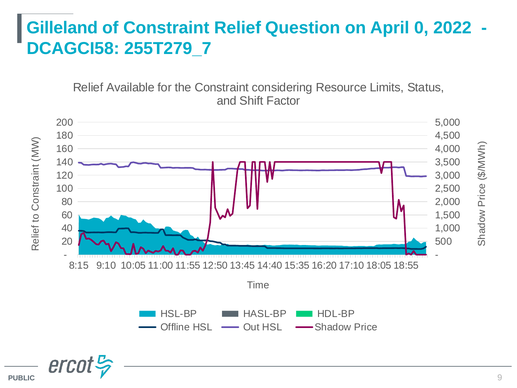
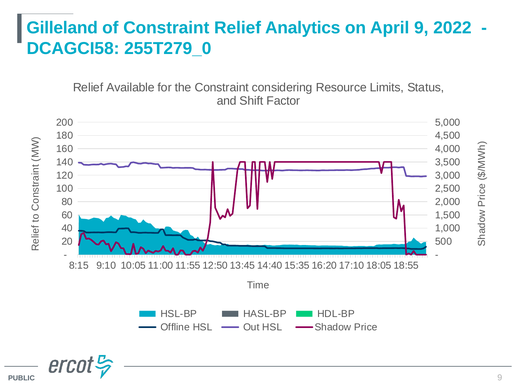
Question: Question -> Analytics
April 0: 0 -> 9
255T279_7: 255T279_7 -> 255T279_0
